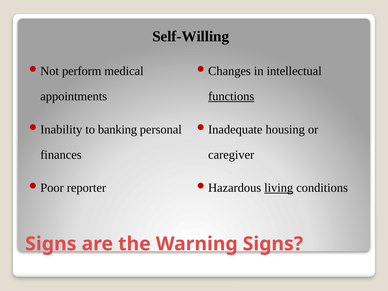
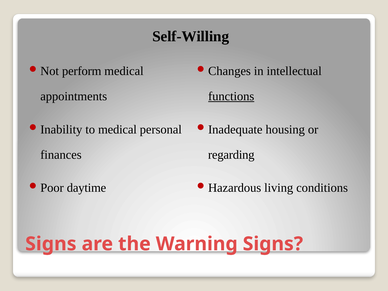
to banking: banking -> medical
caregiver: caregiver -> regarding
reporter: reporter -> daytime
living underline: present -> none
